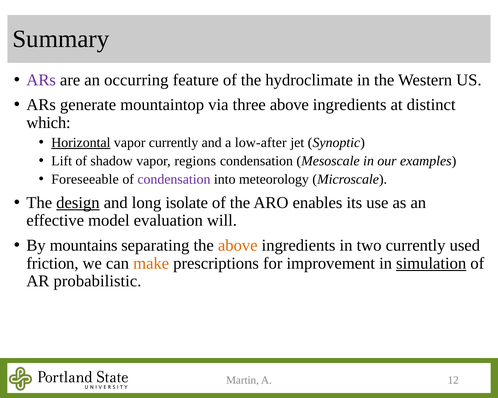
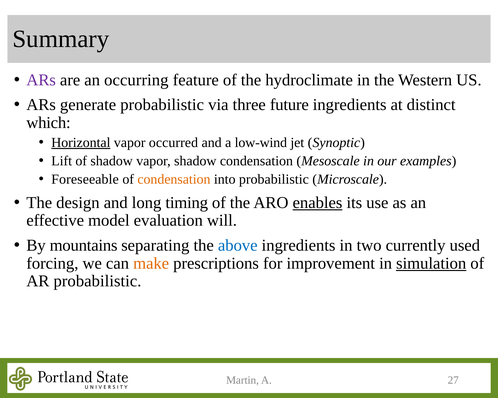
generate mountaintop: mountaintop -> probabilistic
three above: above -> future
vapor currently: currently -> occurred
low-after: low-after -> low-wind
vapor regions: regions -> shadow
condensation at (174, 179) colour: purple -> orange
into meteorology: meteorology -> probabilistic
design underline: present -> none
isolate: isolate -> timing
enables underline: none -> present
above at (238, 246) colour: orange -> blue
friction: friction -> forcing
12: 12 -> 27
